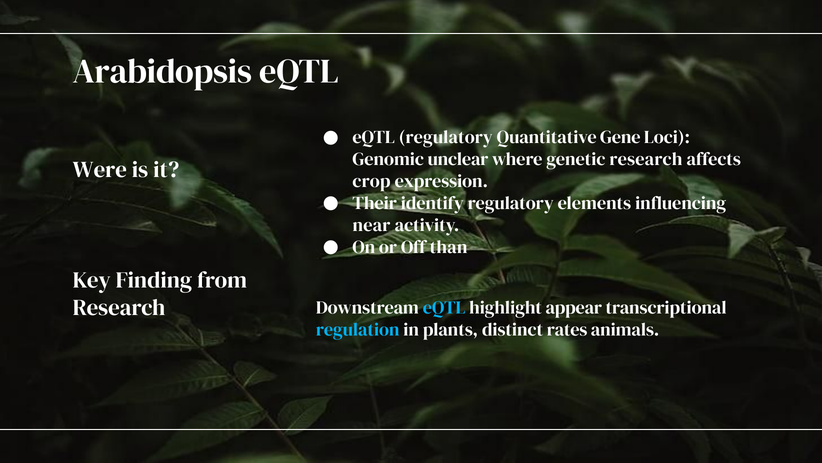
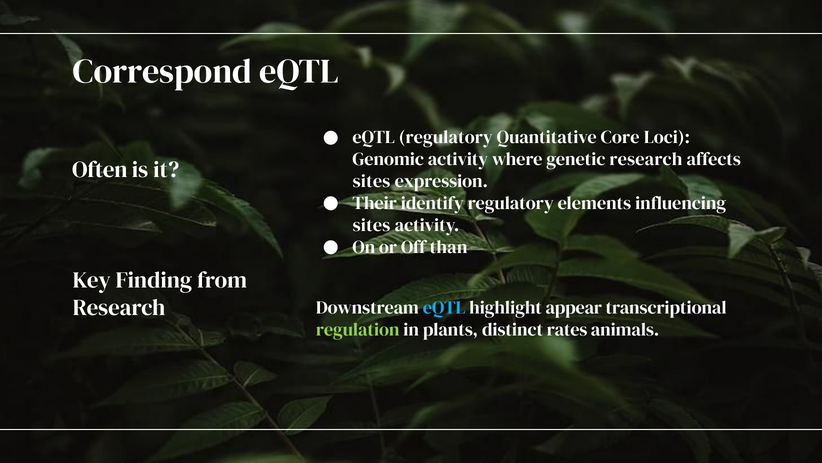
Arabidopsis: Arabidopsis -> Correspond
Gene: Gene -> Core
Genomic unclear: unclear -> activity
Were: Were -> Often
crop at (371, 181): crop -> sites
near at (371, 225): near -> sites
regulation colour: light blue -> light green
